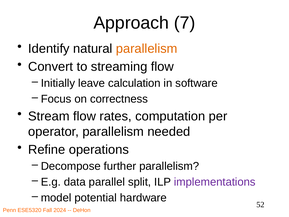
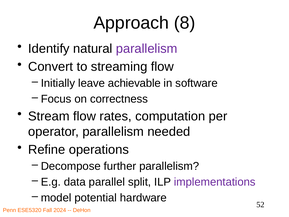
7: 7 -> 8
parallelism at (147, 49) colour: orange -> purple
calculation: calculation -> achievable
